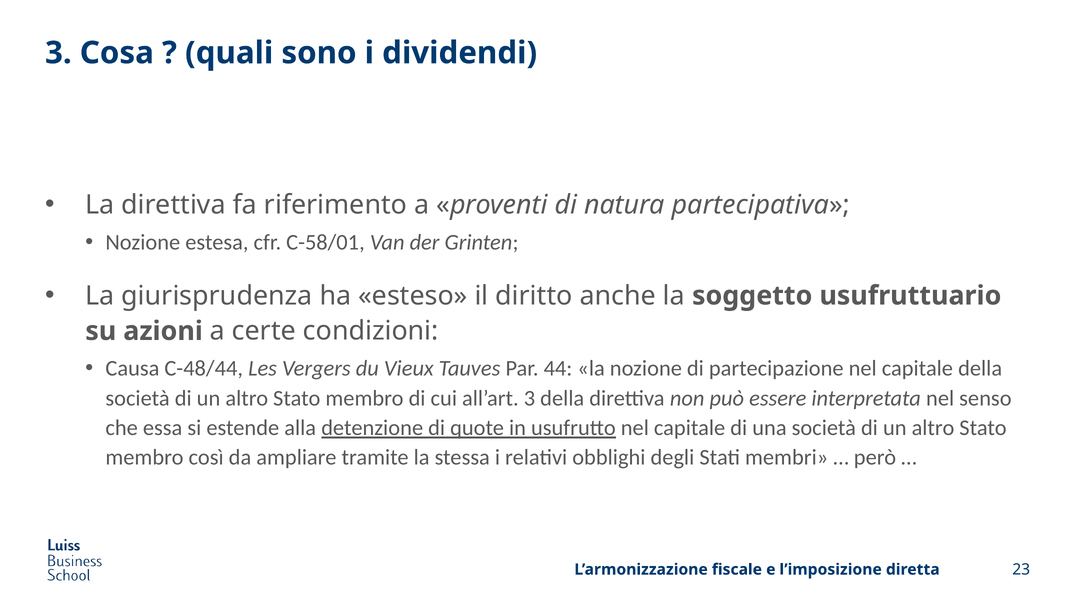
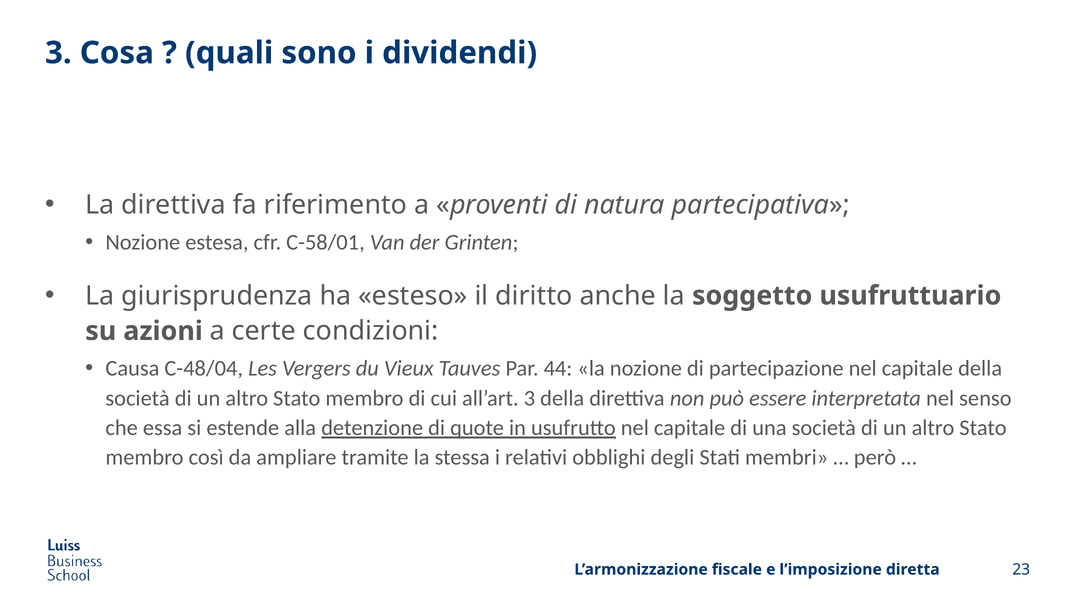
C-48/44: C-48/44 -> C-48/04
